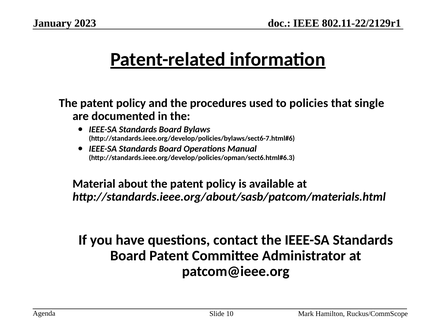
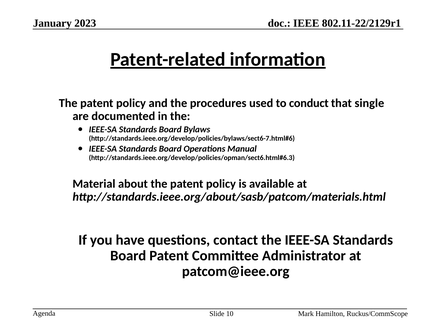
policies: policies -> conduct
